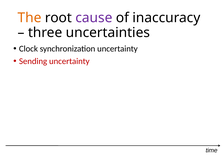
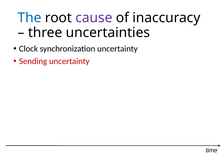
The colour: orange -> blue
